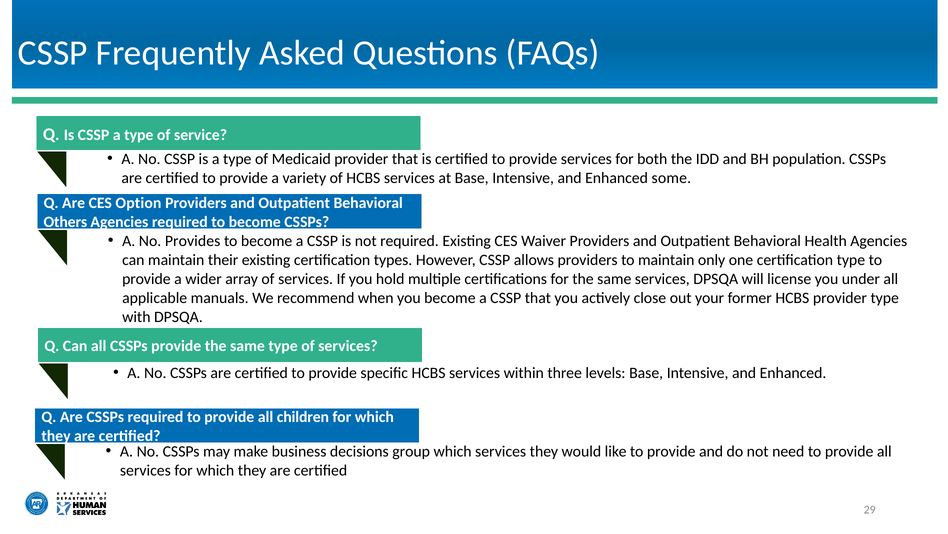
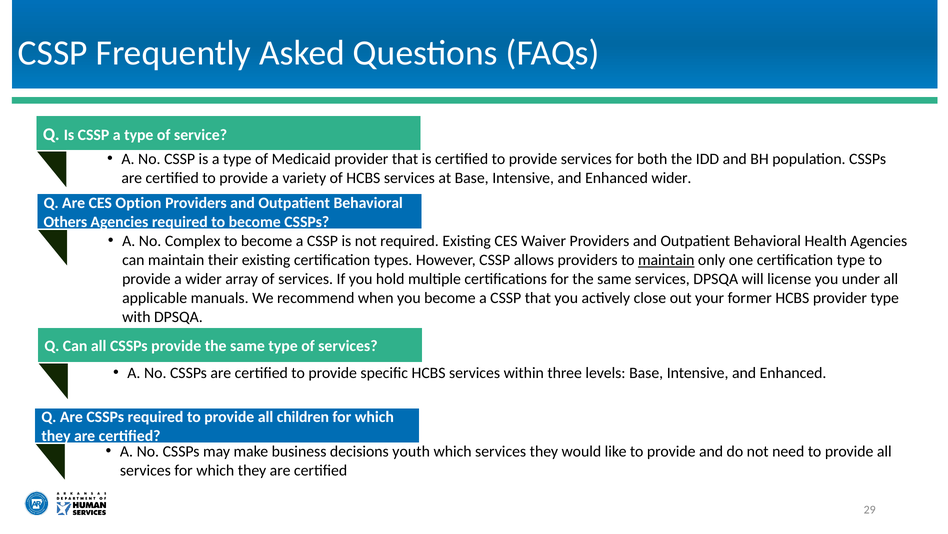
Enhanced some: some -> wider
Provides: Provides -> Complex
maintain at (666, 260) underline: none -> present
group: group -> youth
